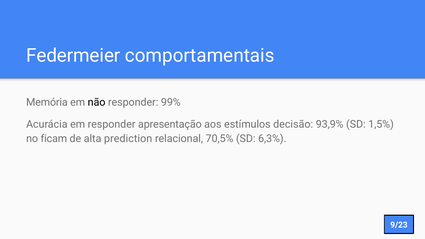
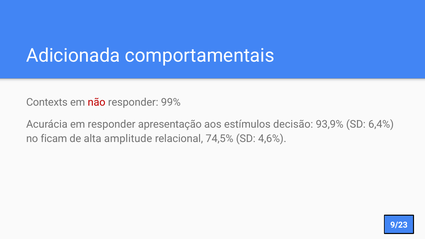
Federmeier: Federmeier -> Adicionada
Memória: Memória -> Contexts
não colour: black -> red
1,5%: 1,5% -> 6,4%
prediction: prediction -> amplitude
70,5%: 70,5% -> 74,5%
6,3%: 6,3% -> 4,6%
